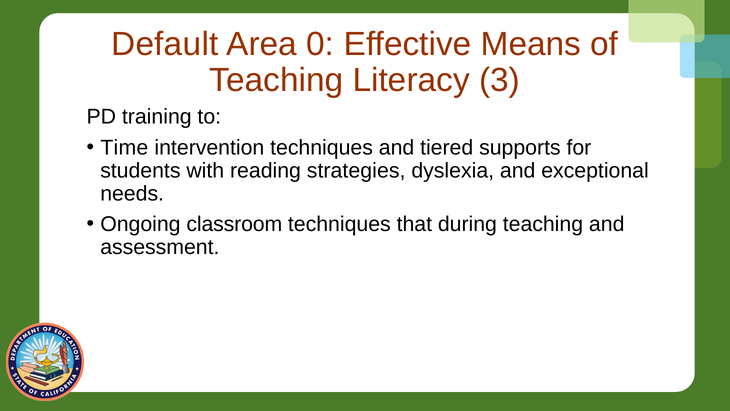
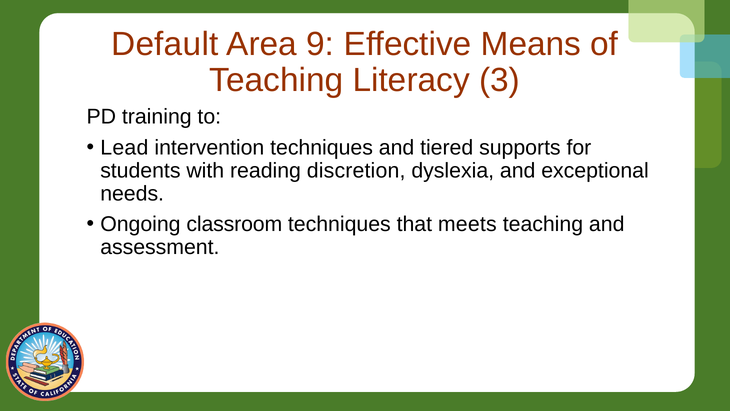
0: 0 -> 9
Time: Time -> Lead
strategies: strategies -> discretion
during: during -> meets
